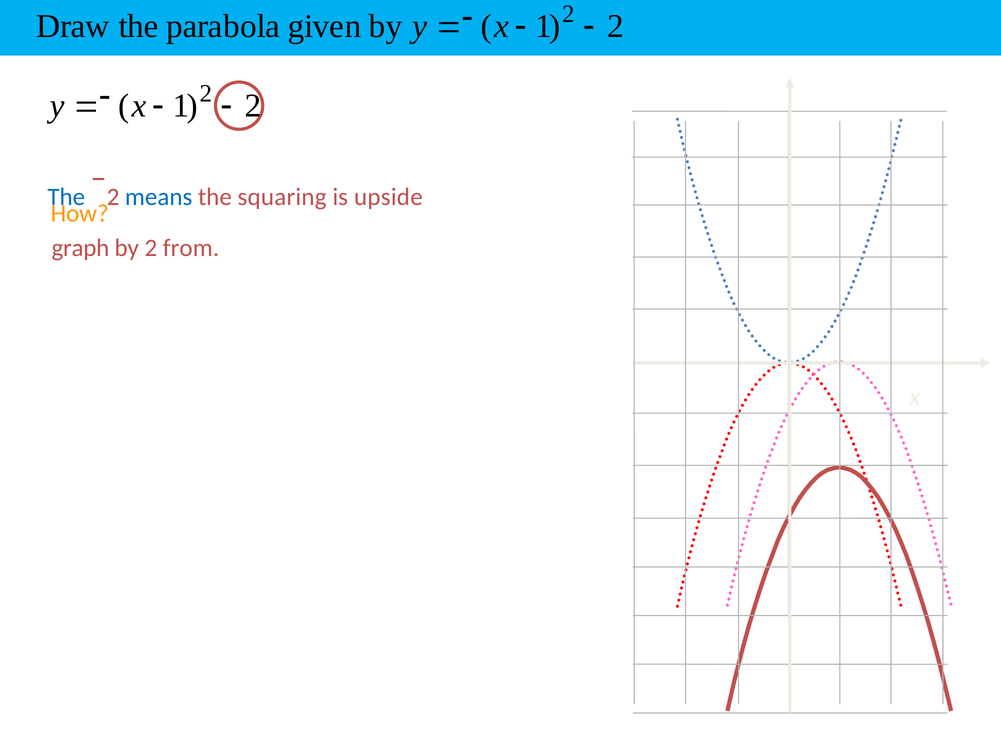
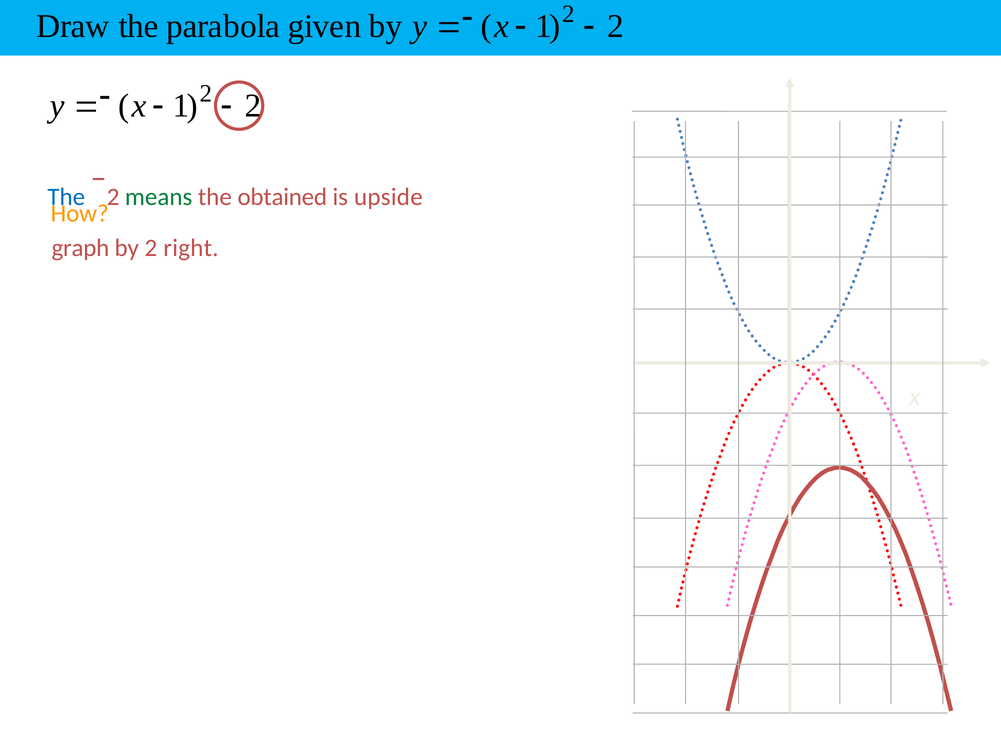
means colour: blue -> green
squaring: squaring -> obtained
from: from -> right
